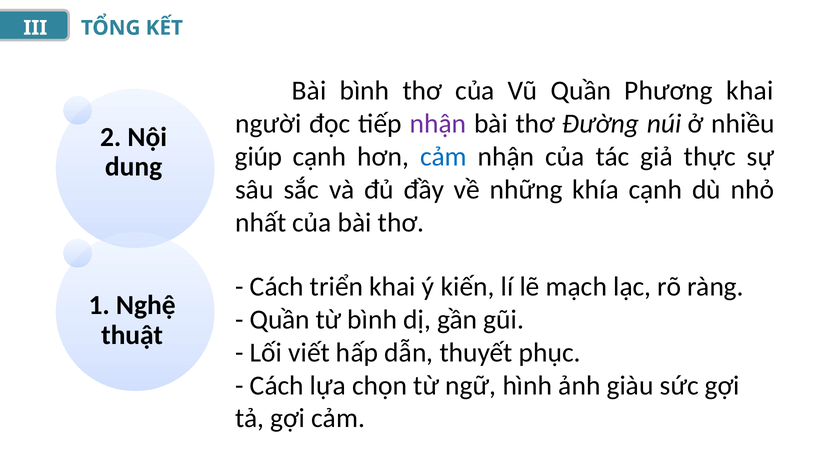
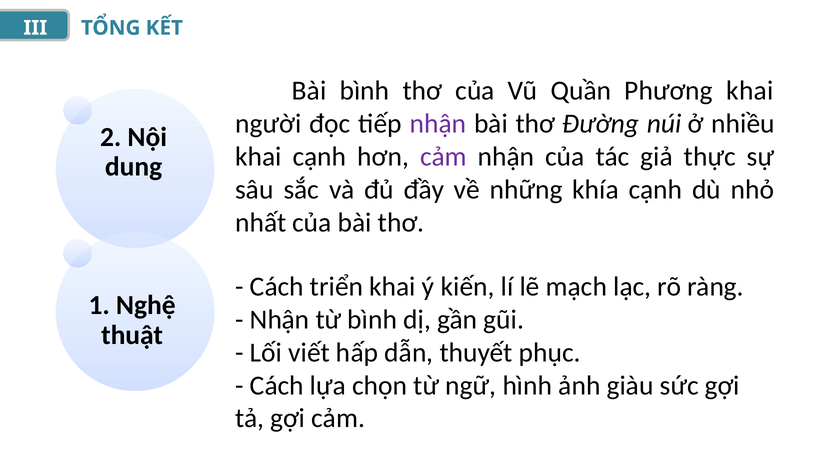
giúp at (259, 157): giúp -> khai
cảm at (443, 157) colour: blue -> purple
Quần at (280, 319): Quần -> Nhận
